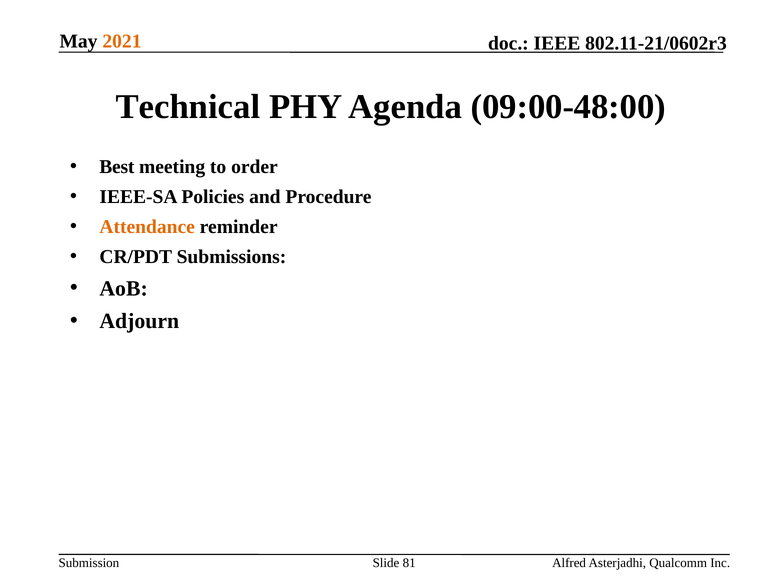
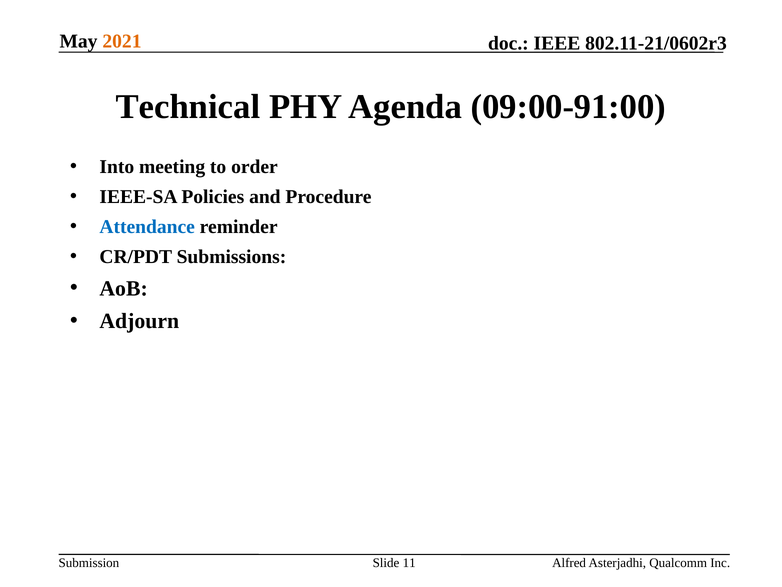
09:00-48:00: 09:00-48:00 -> 09:00-91:00
Best: Best -> Into
Attendance colour: orange -> blue
81: 81 -> 11
